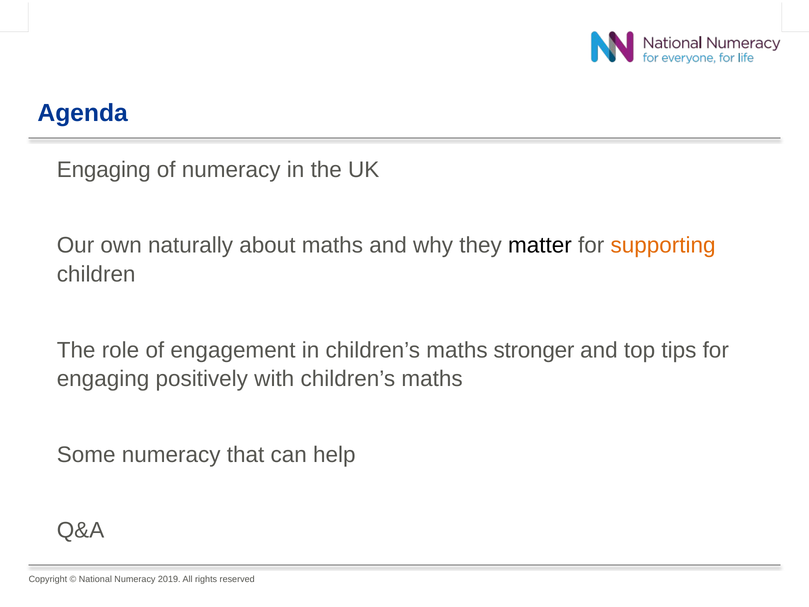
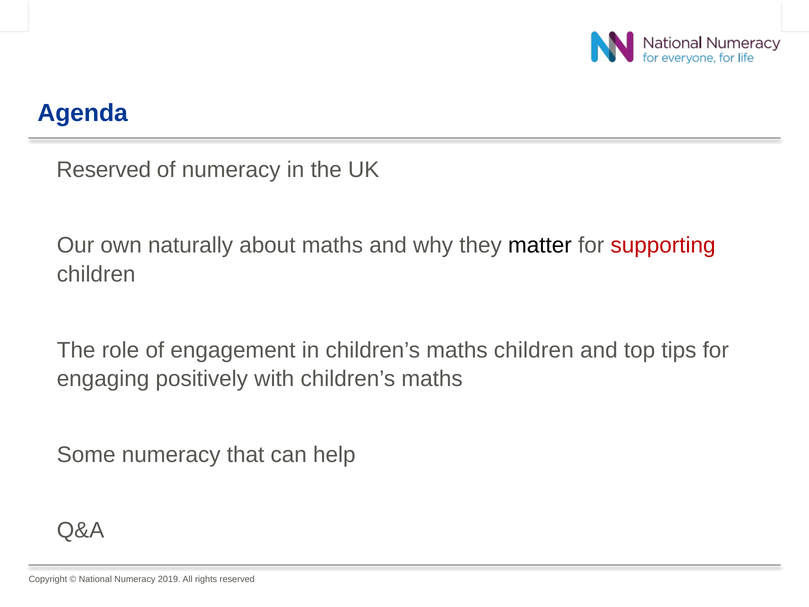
Engaging at (104, 170): Engaging -> Reserved
supporting colour: orange -> red
maths stronger: stronger -> children
